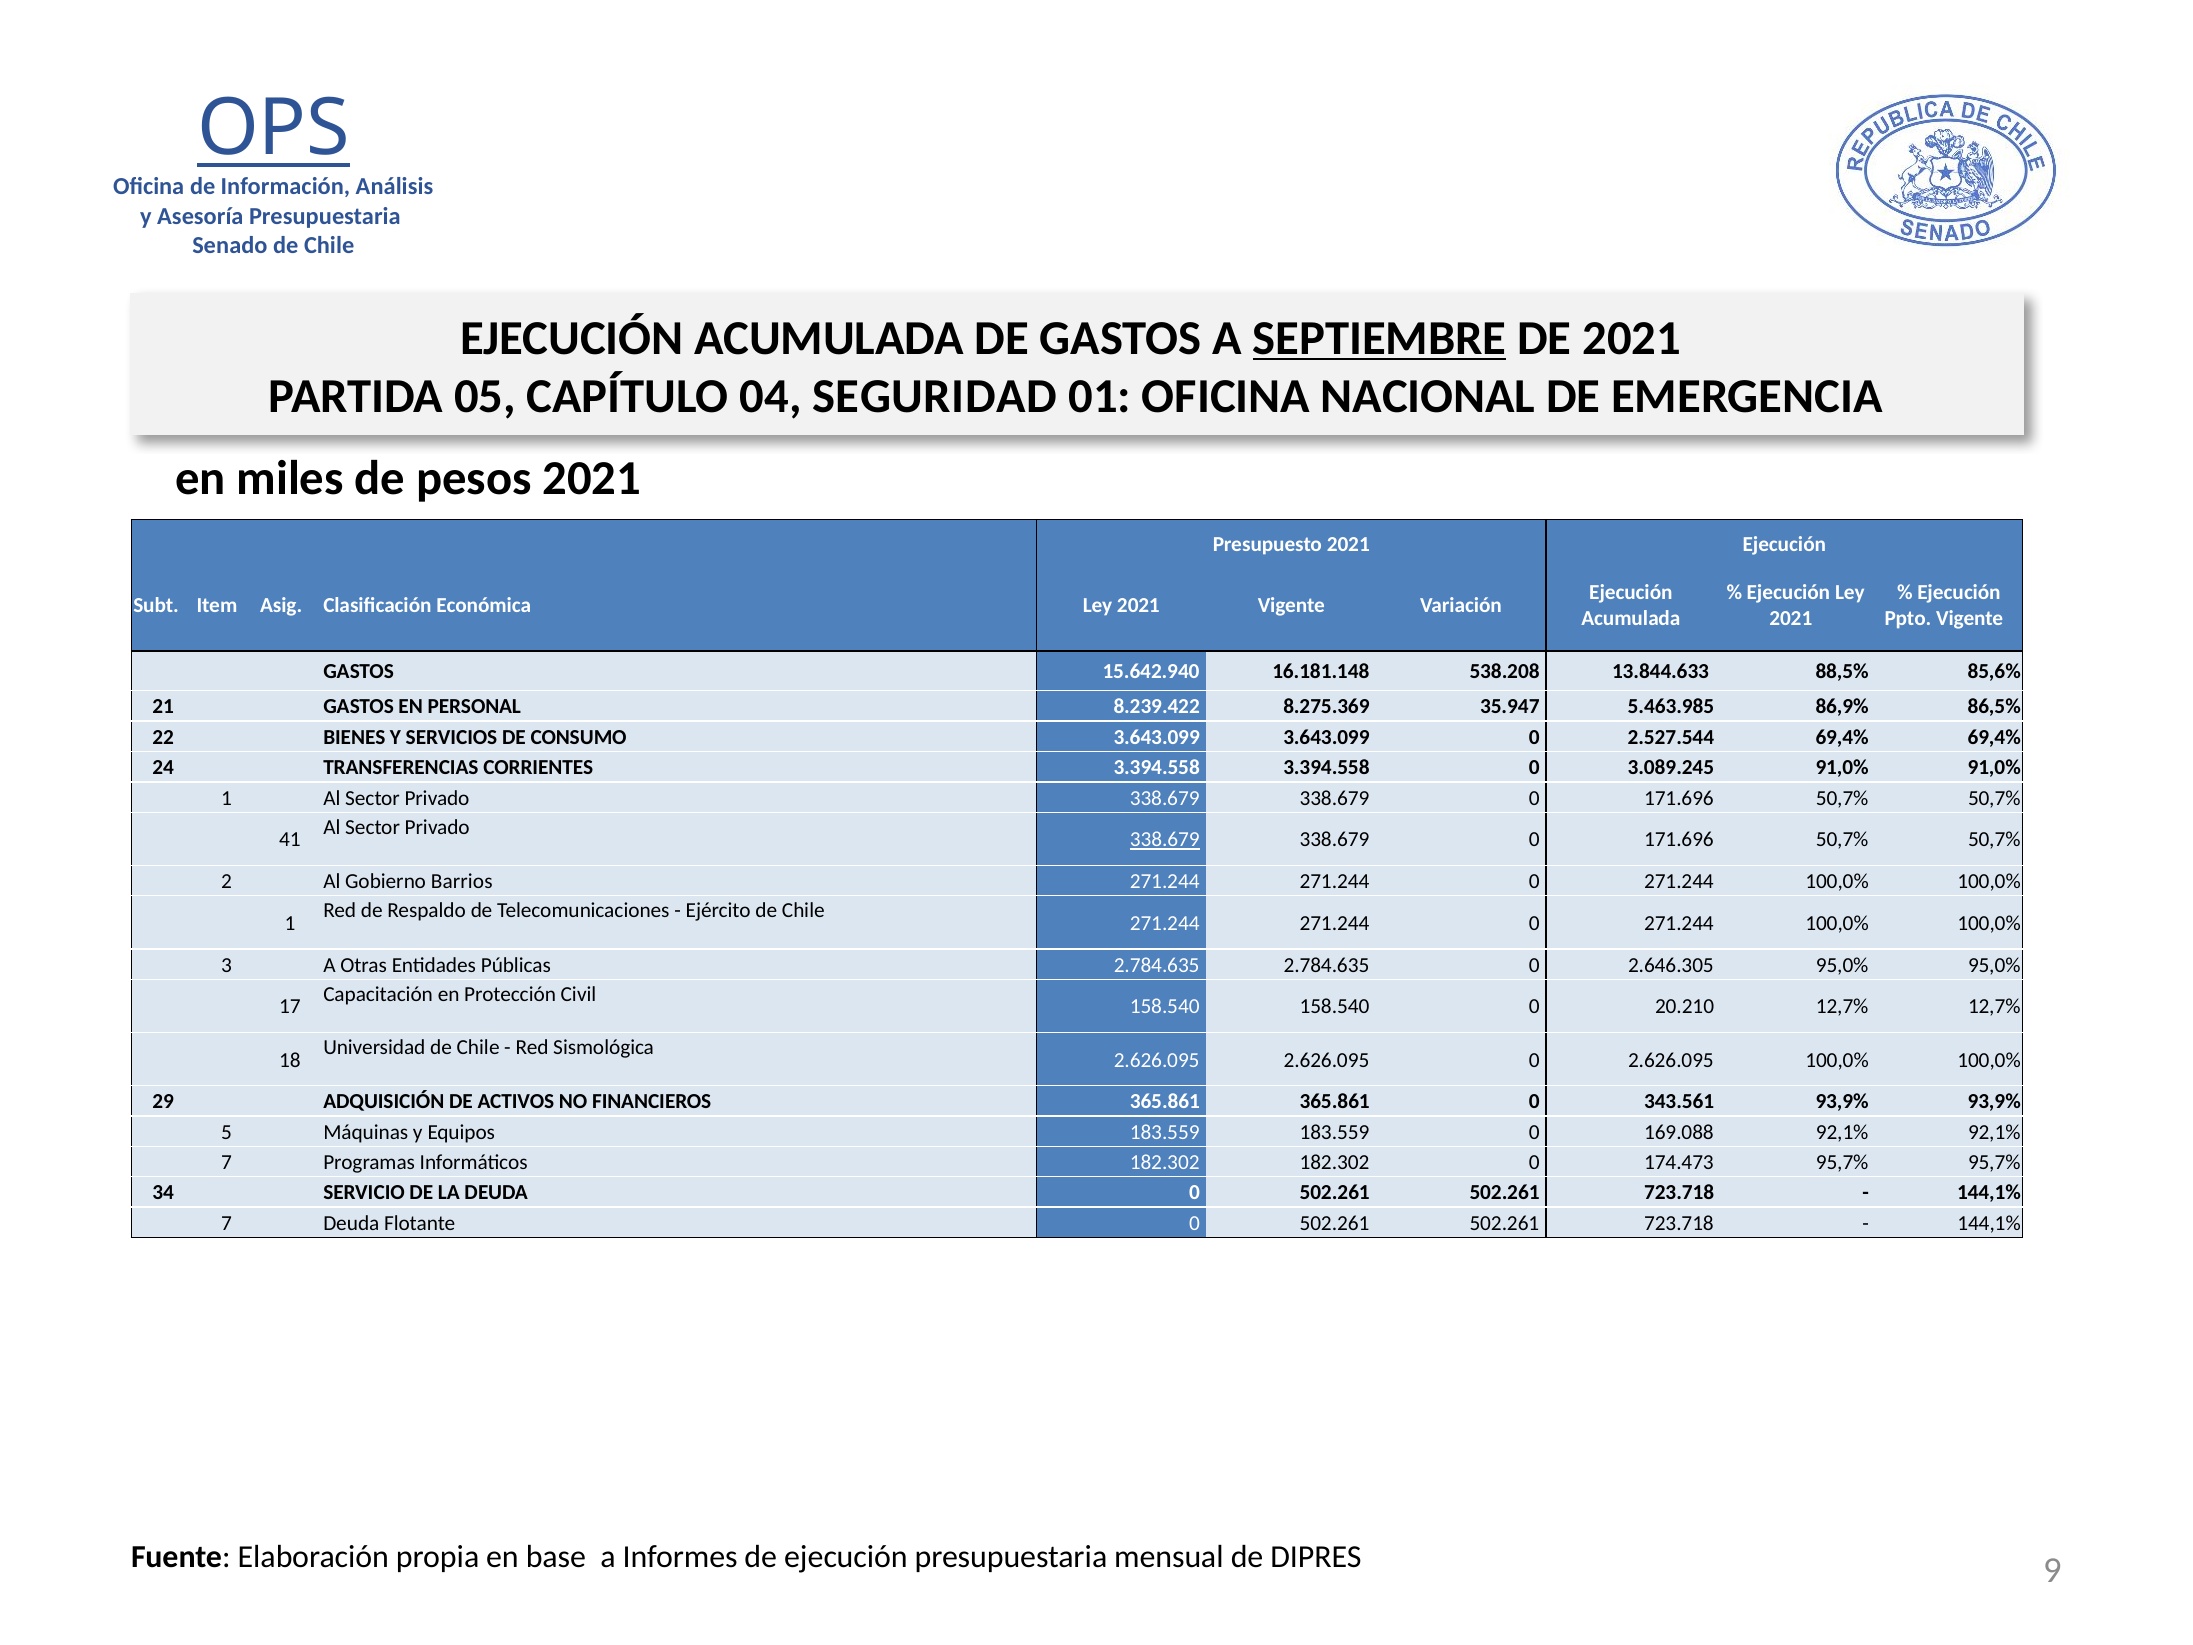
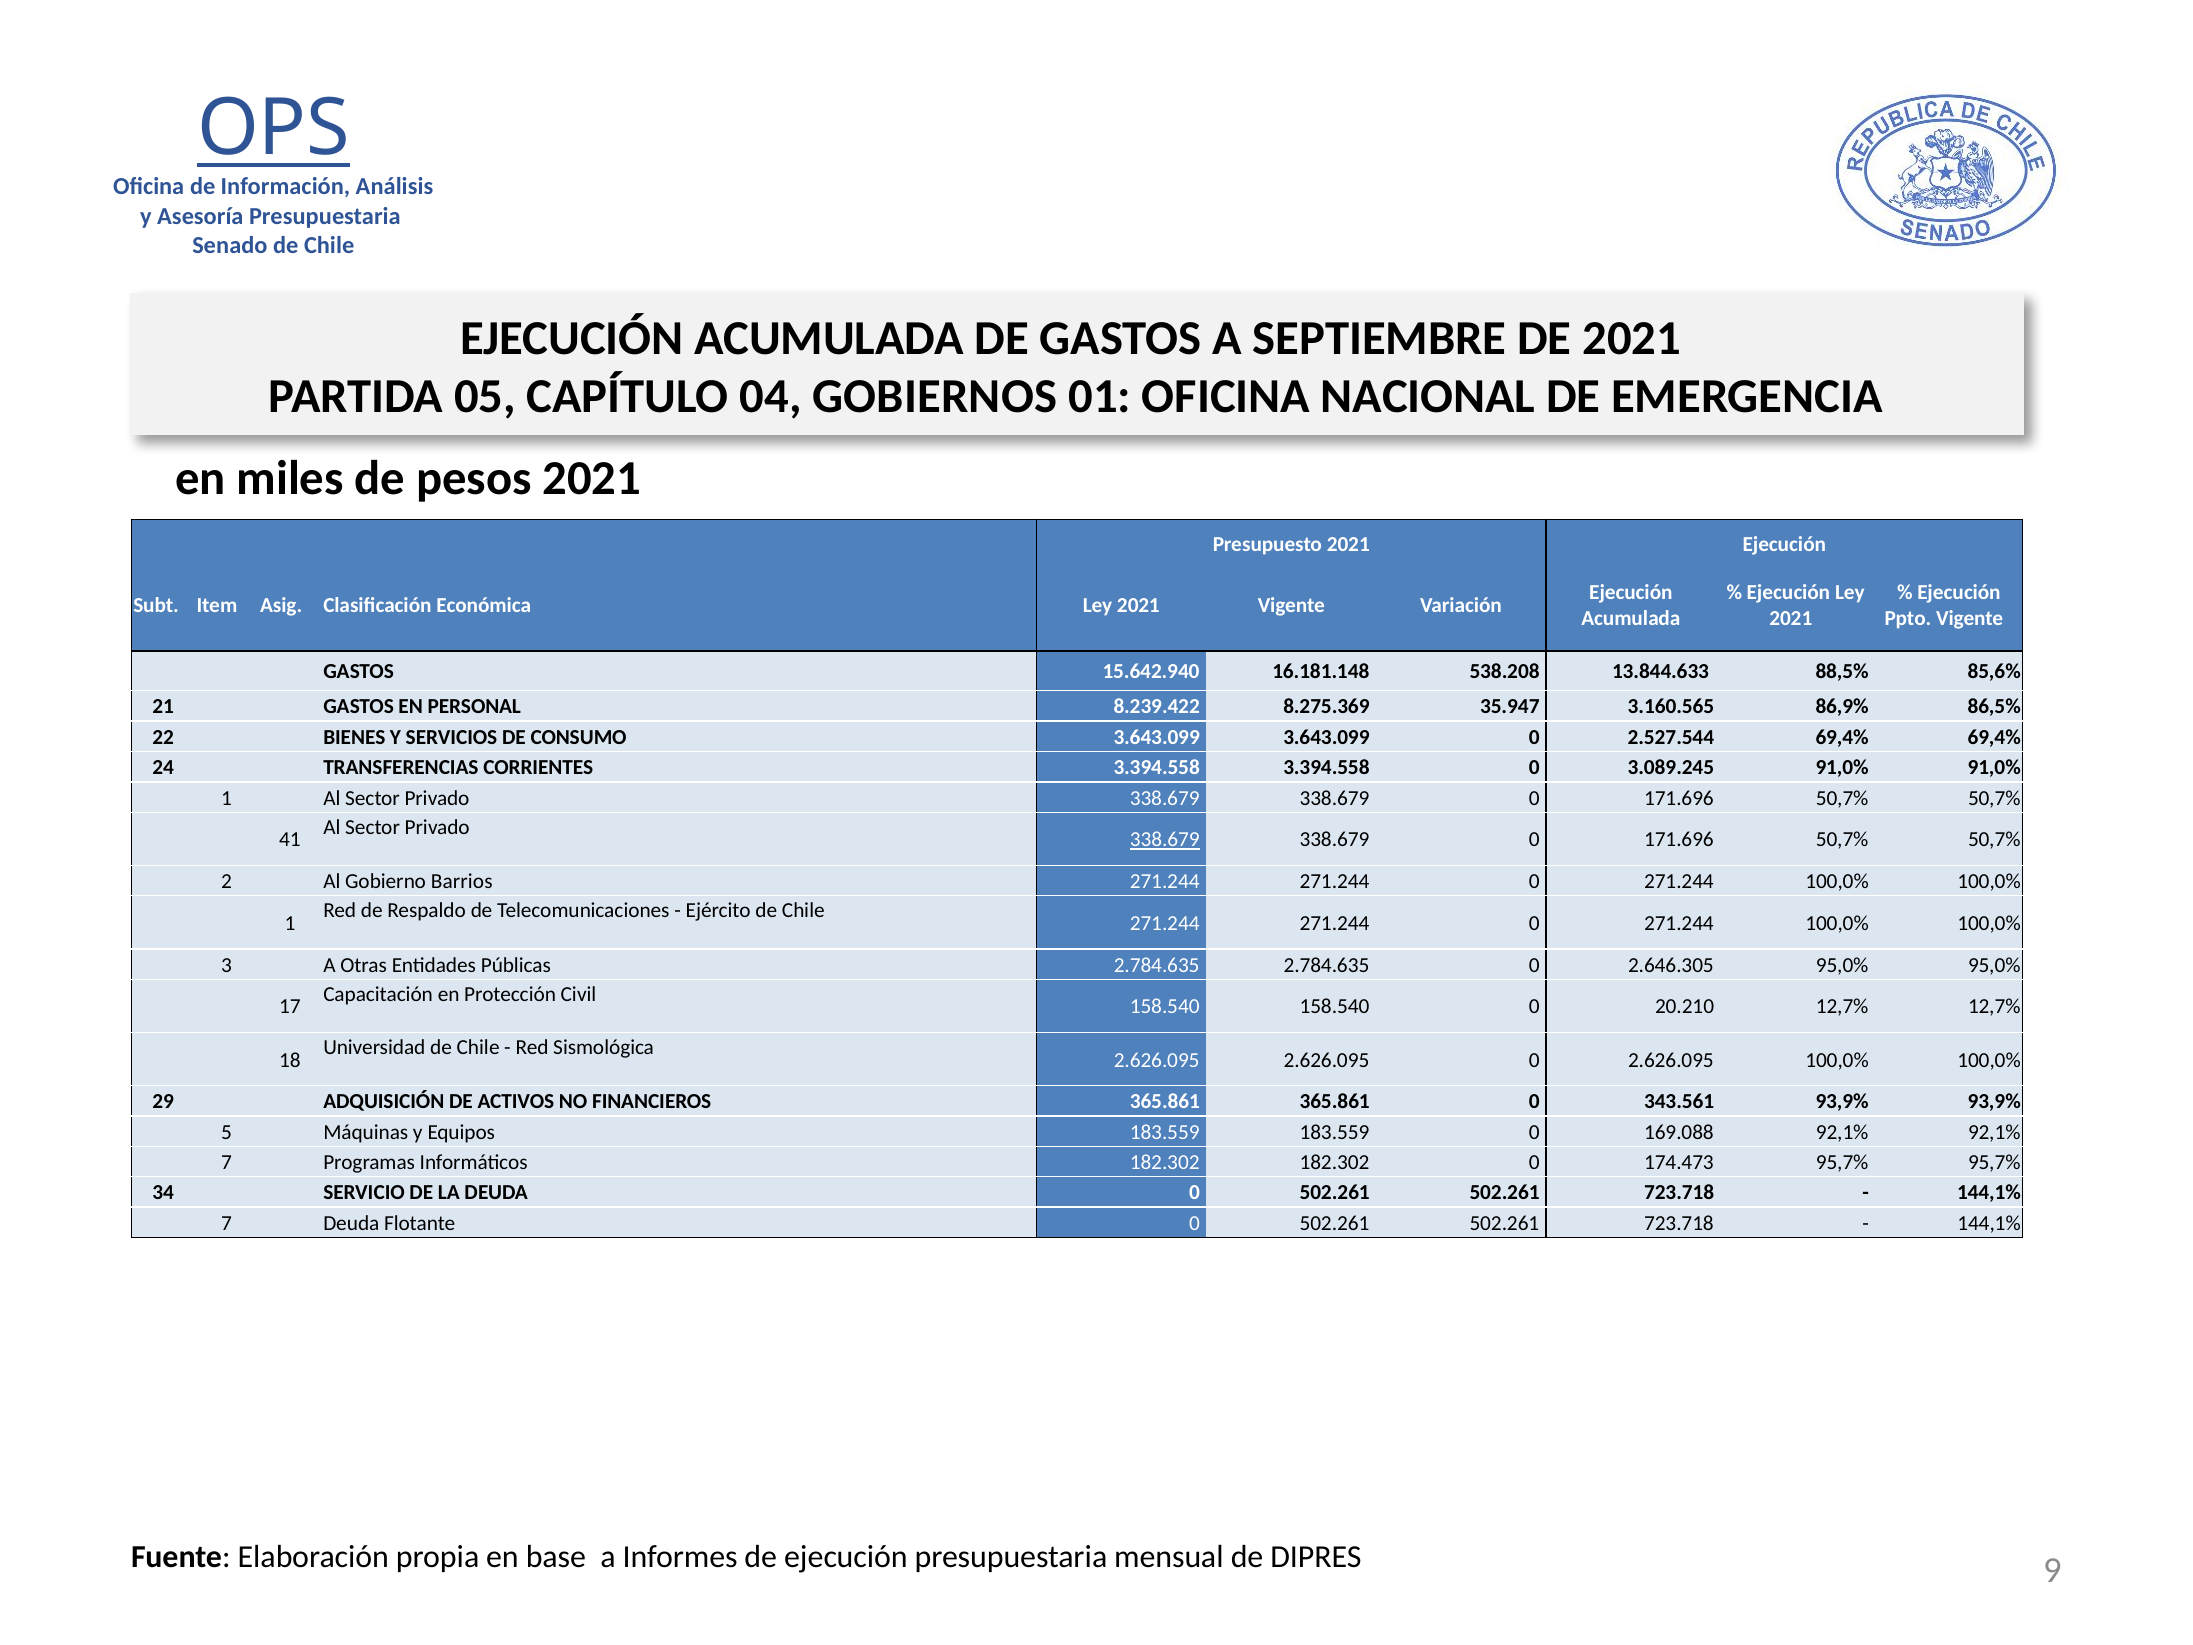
SEPTIEMBRE underline: present -> none
SEGURIDAD: SEGURIDAD -> GOBIERNOS
5.463.985: 5.463.985 -> 3.160.565
